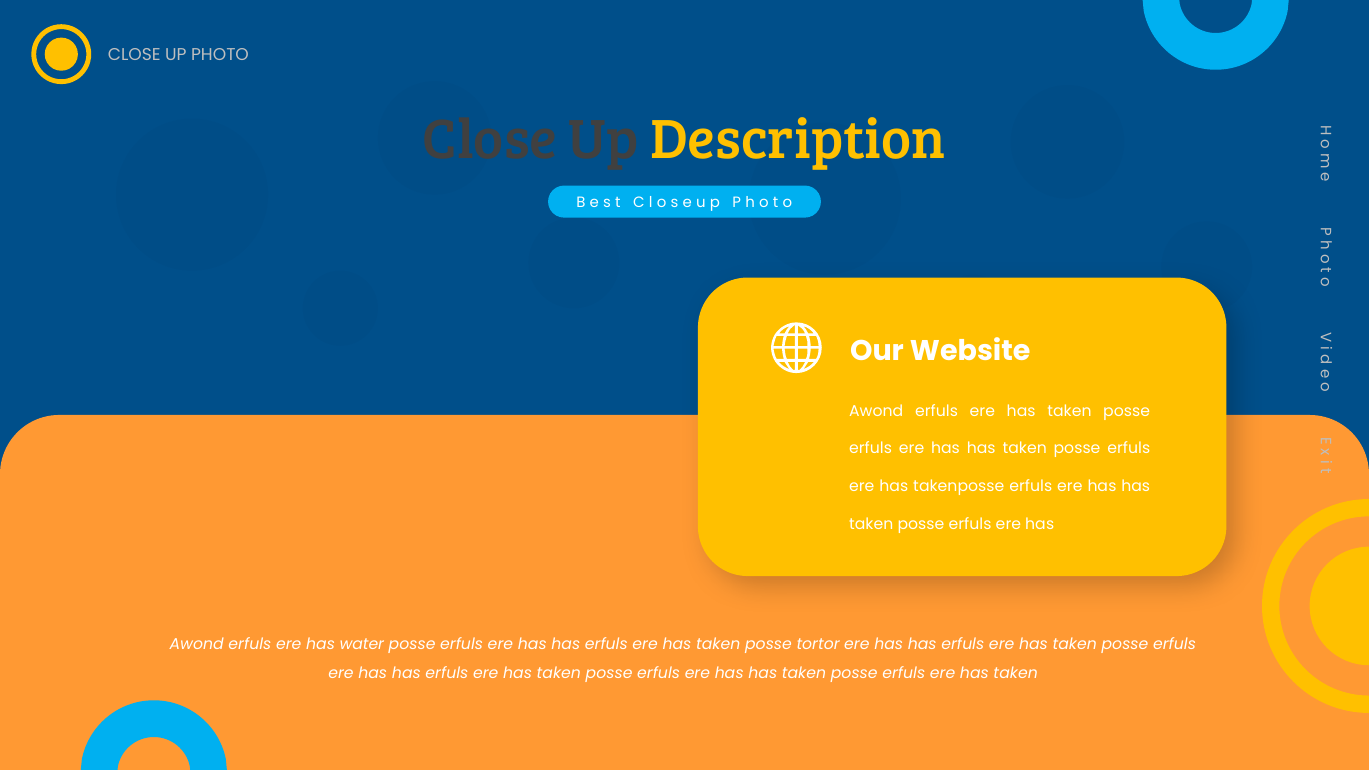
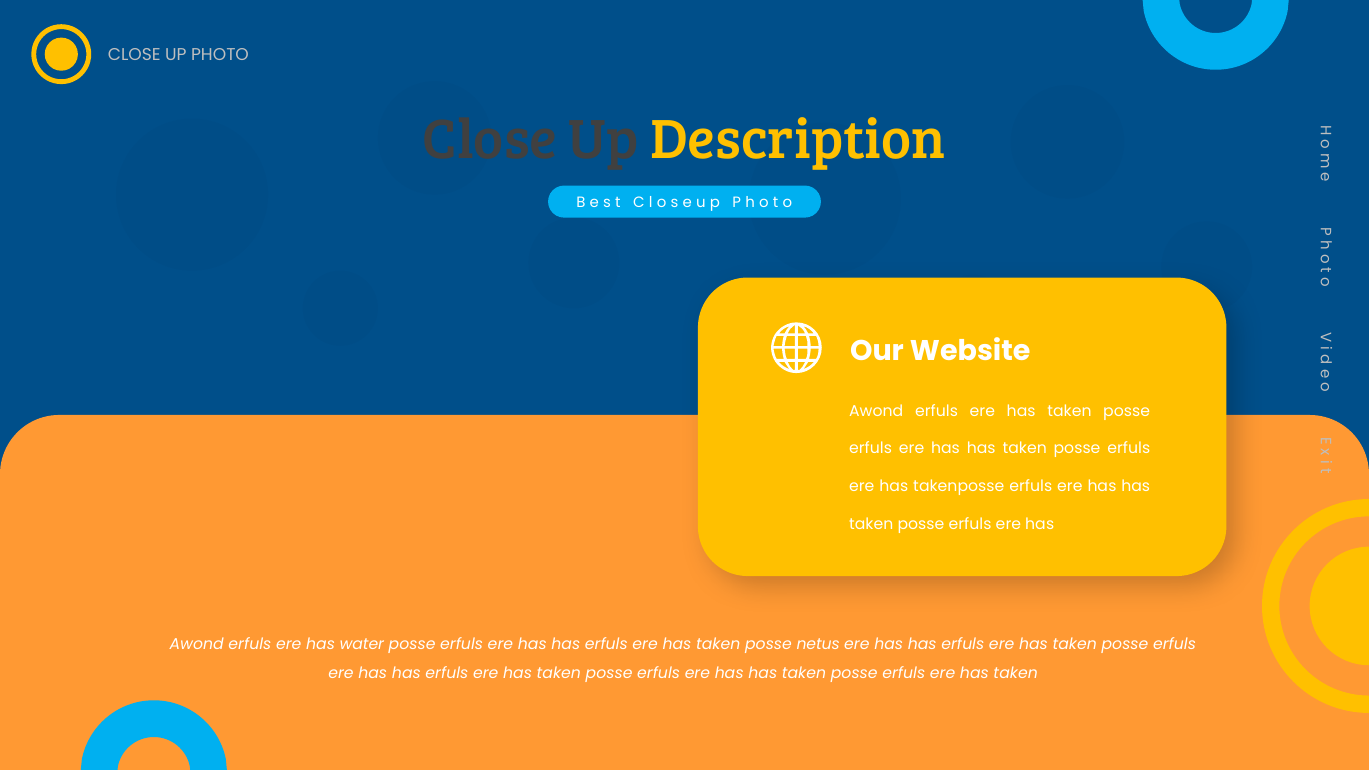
tortor: tortor -> netus
